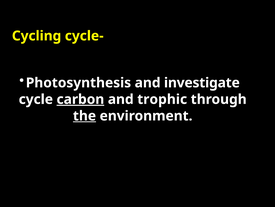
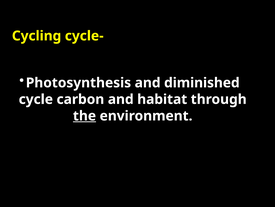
investigate: investigate -> diminished
carbon underline: present -> none
trophic: trophic -> habitat
